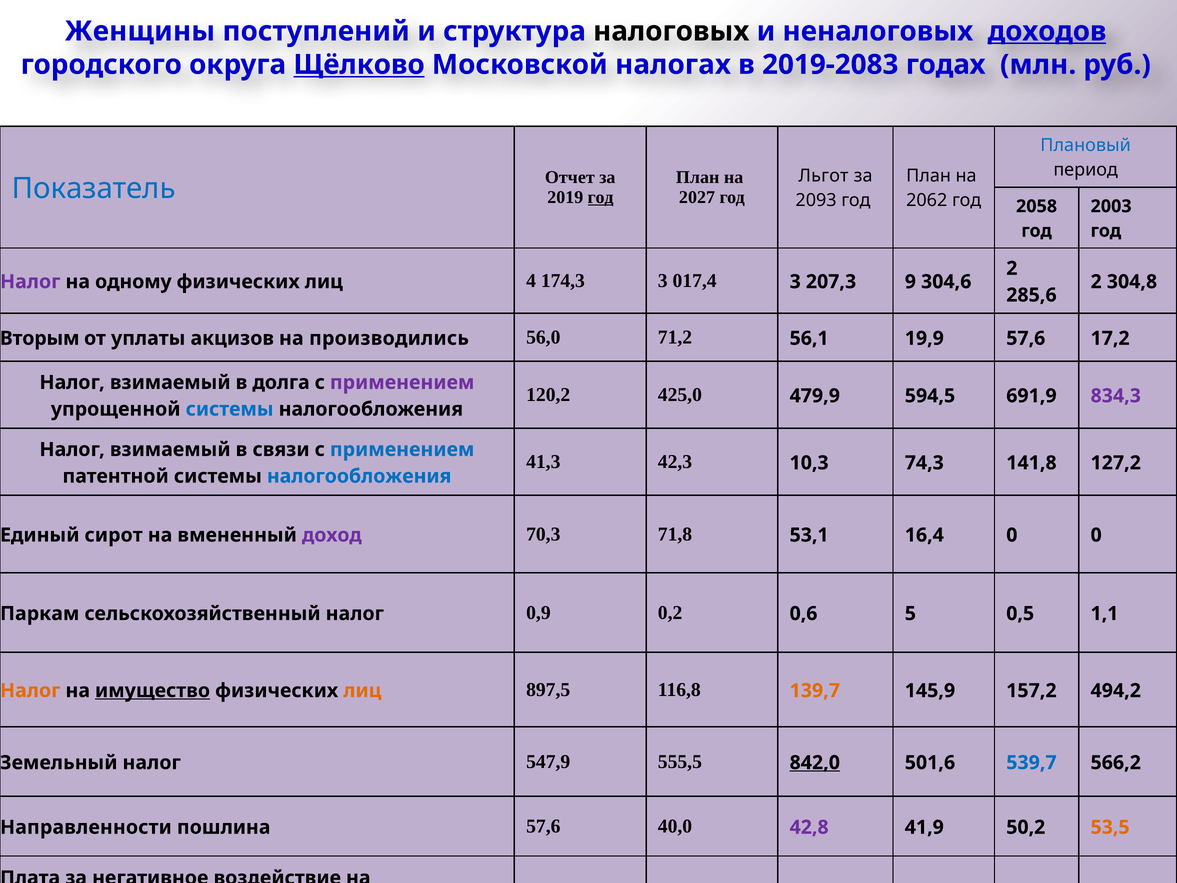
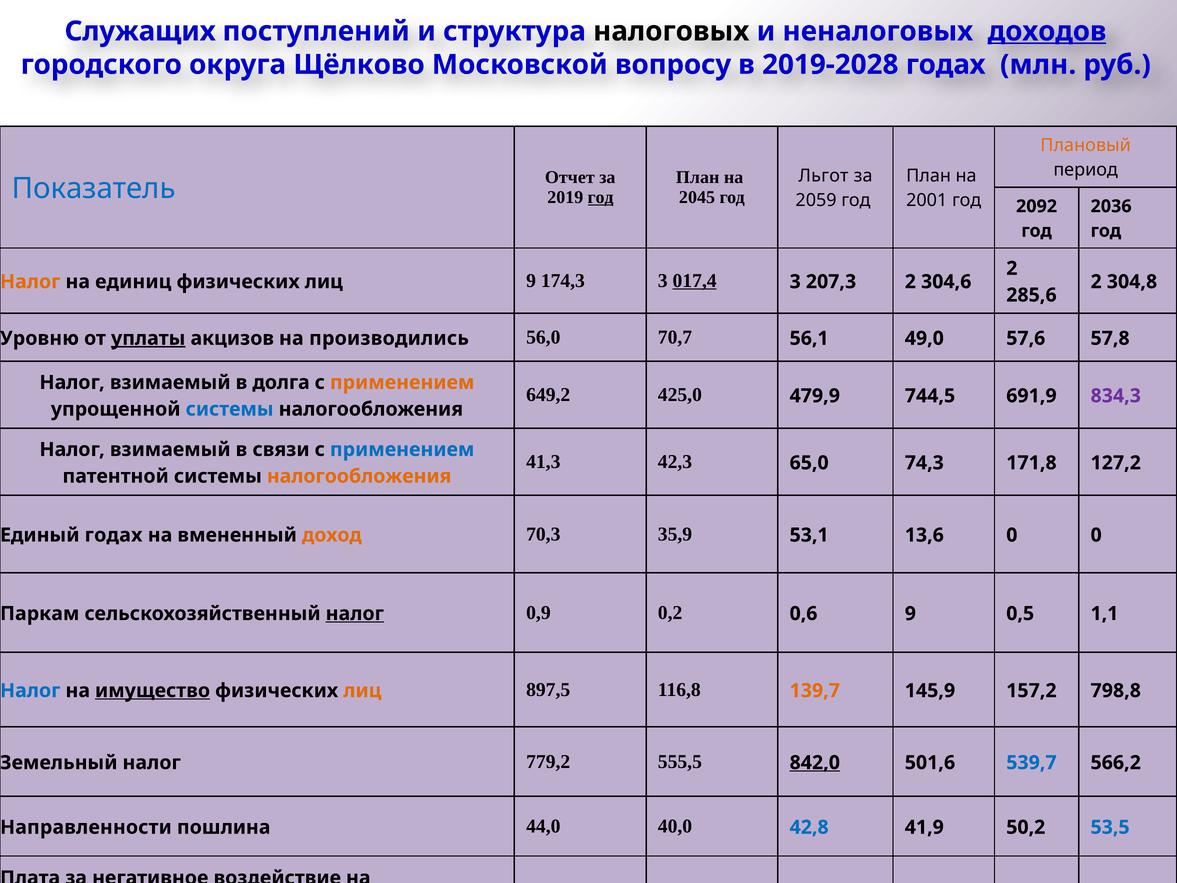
Женщины: Женщины -> Служащих
Щёлково underline: present -> none
налогах: налогах -> вопросу
2019-2083: 2019-2083 -> 2019-2028
Плановый colour: blue -> orange
2027: 2027 -> 2045
2093: 2093 -> 2059
2062: 2062 -> 2001
2058: 2058 -> 2092
2003: 2003 -> 2036
Налог at (30, 282) colour: purple -> orange
одному: одному -> единиц
лиц 4: 4 -> 9
017,4 underline: none -> present
207,3 9: 9 -> 2
Вторым: Вторым -> Уровню
уплаты underline: none -> present
71,2: 71,2 -> 70,7
19,9: 19,9 -> 49,0
17,2: 17,2 -> 57,8
применением at (402, 382) colour: purple -> orange
120,2: 120,2 -> 649,2
594,5: 594,5 -> 744,5
10,3: 10,3 -> 65,0
141,8: 141,8 -> 171,8
налогообложения at (359, 476) colour: blue -> orange
Единый сирот: сирот -> годах
доход colour: purple -> orange
71,8: 71,8 -> 35,9
16,4: 16,4 -> 13,6
налог at (355, 613) underline: none -> present
0,6 5: 5 -> 9
Налог at (30, 690) colour: orange -> blue
494,2: 494,2 -> 798,8
547,9: 547,9 -> 779,2
пошлина 57,6: 57,6 -> 44,0
42,8 colour: purple -> blue
53,5 colour: orange -> blue
